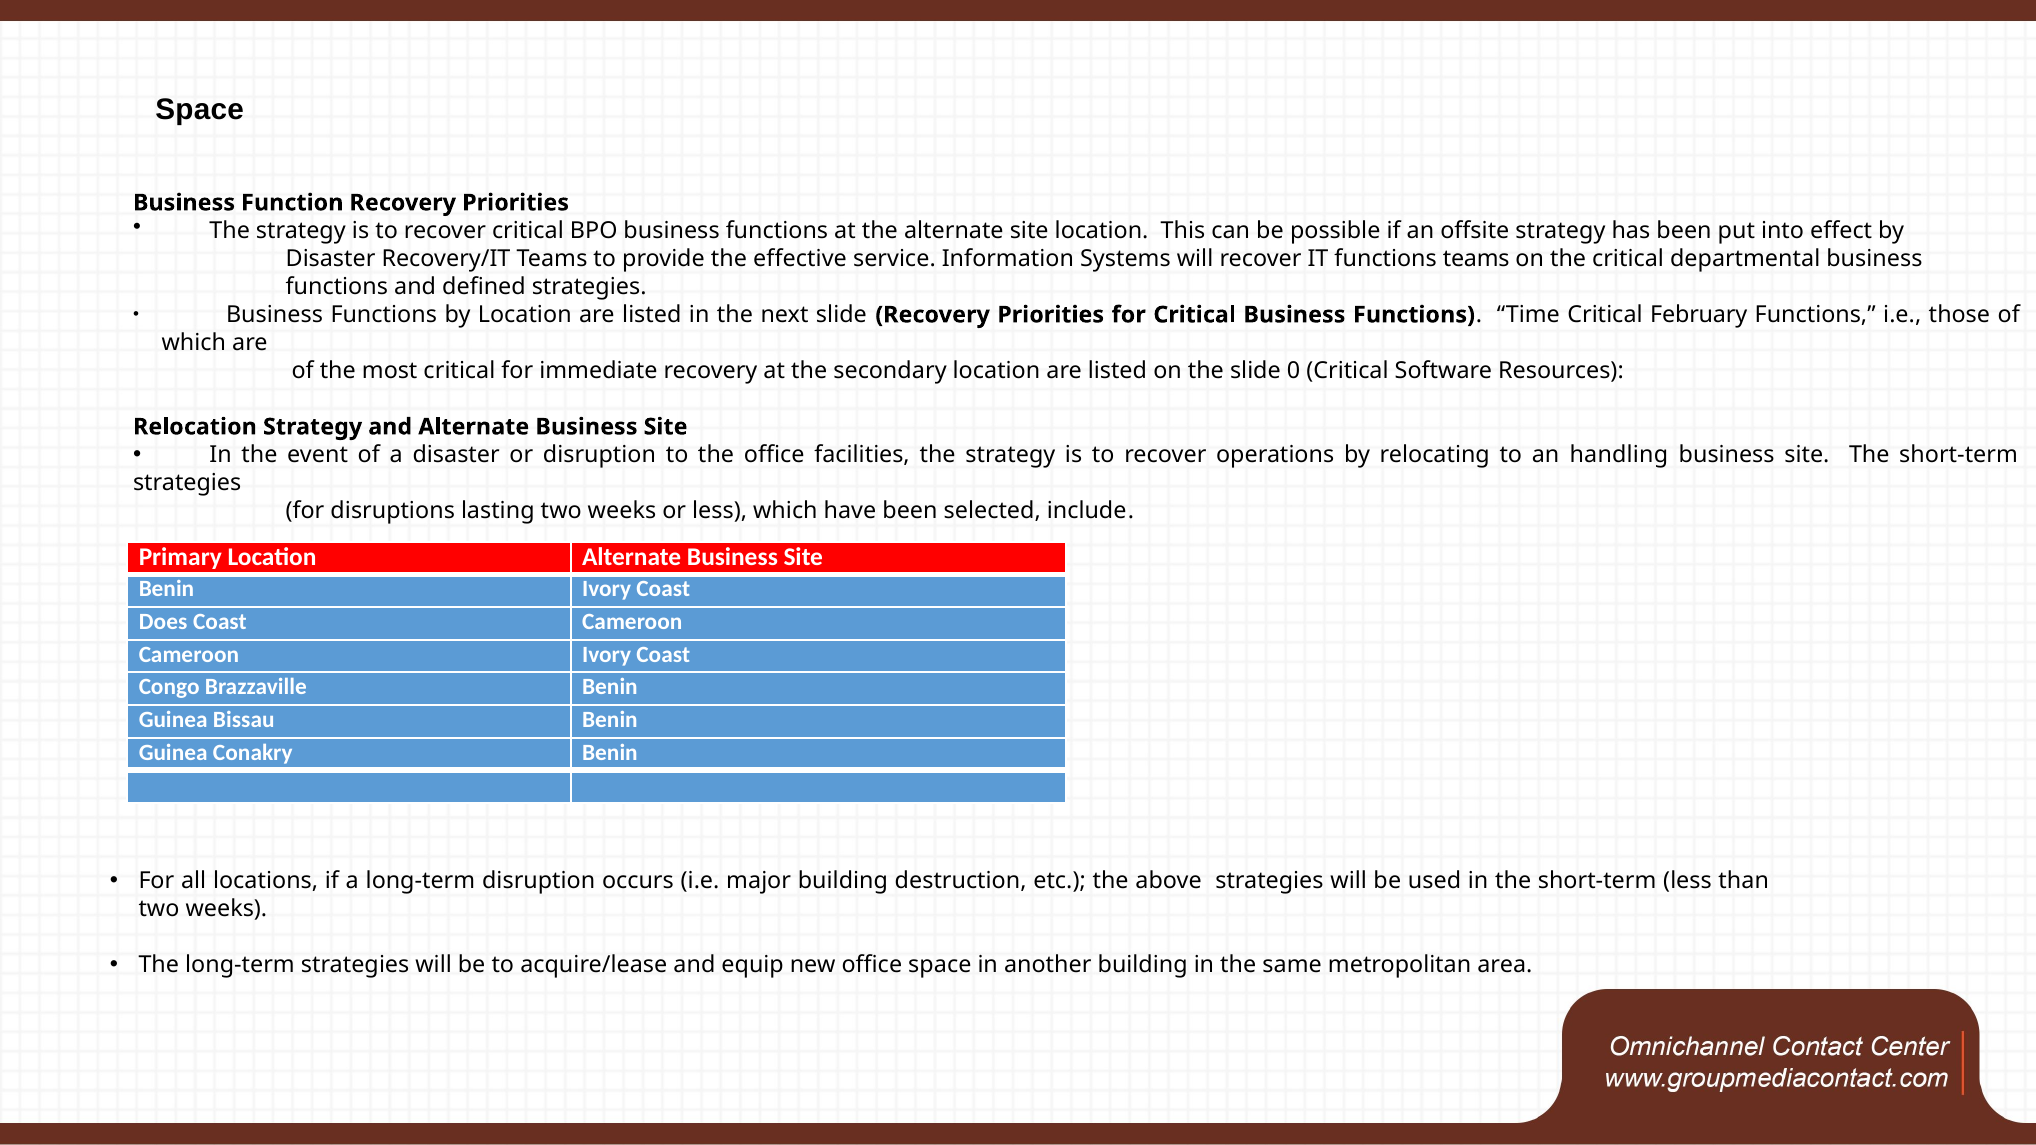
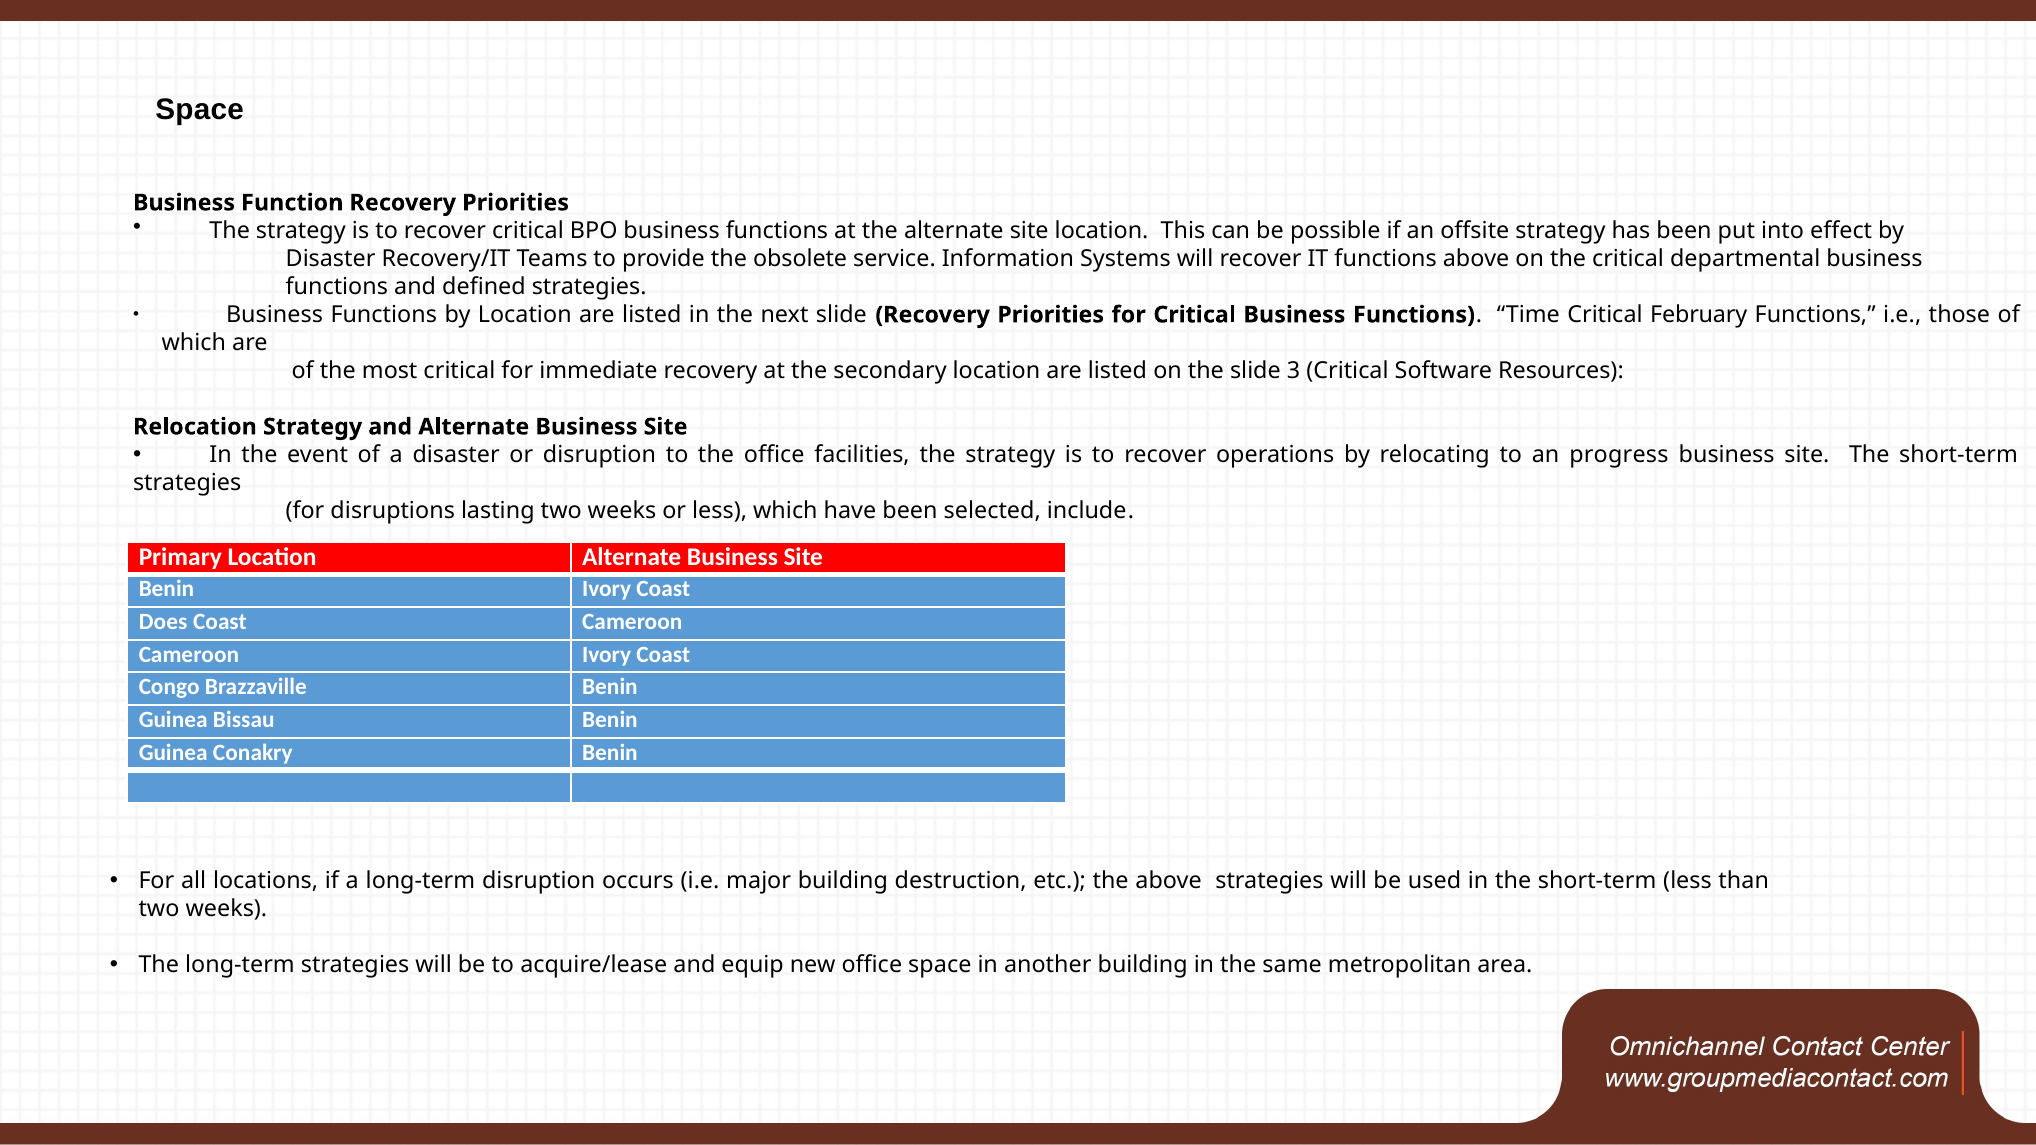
effective: effective -> obsolete
functions teams: teams -> above
0: 0 -> 3
handling: handling -> progress
